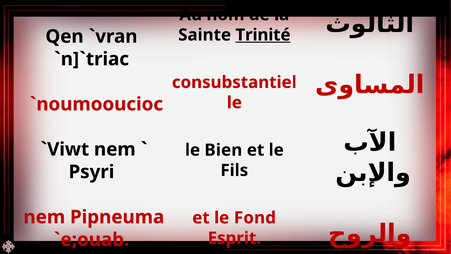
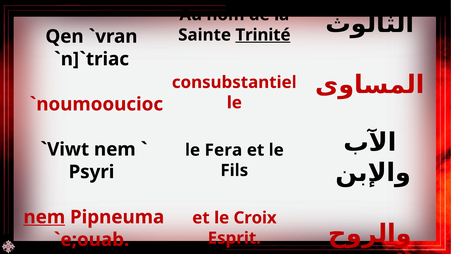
Bien: Bien -> Fera
nem at (44, 217) underline: none -> present
Fond: Fond -> Croix
